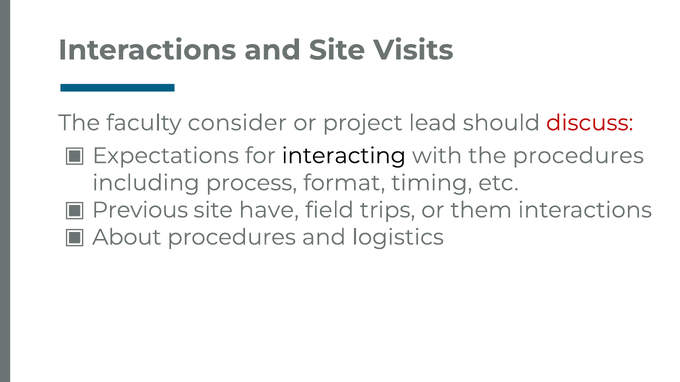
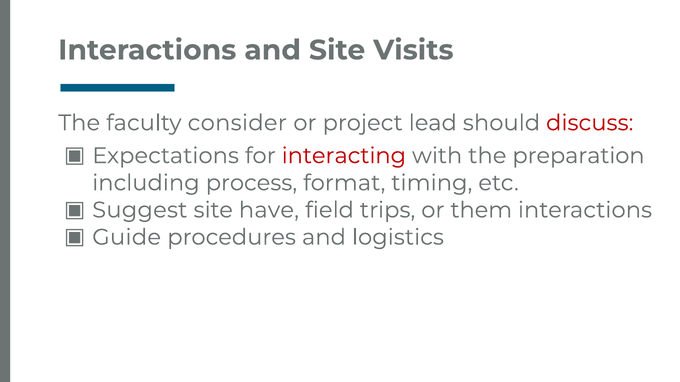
interacting colour: black -> red
the procedures: procedures -> preparation
Previous: Previous -> Suggest
About: About -> Guide
